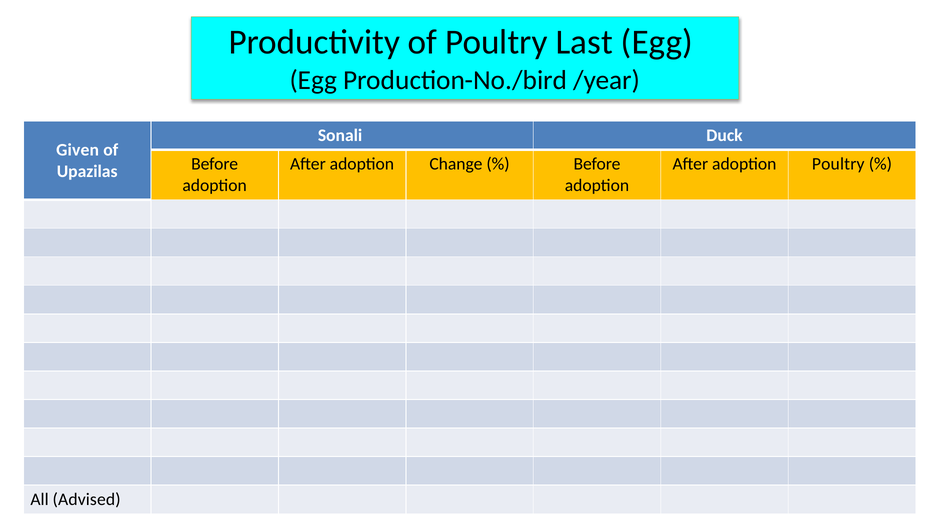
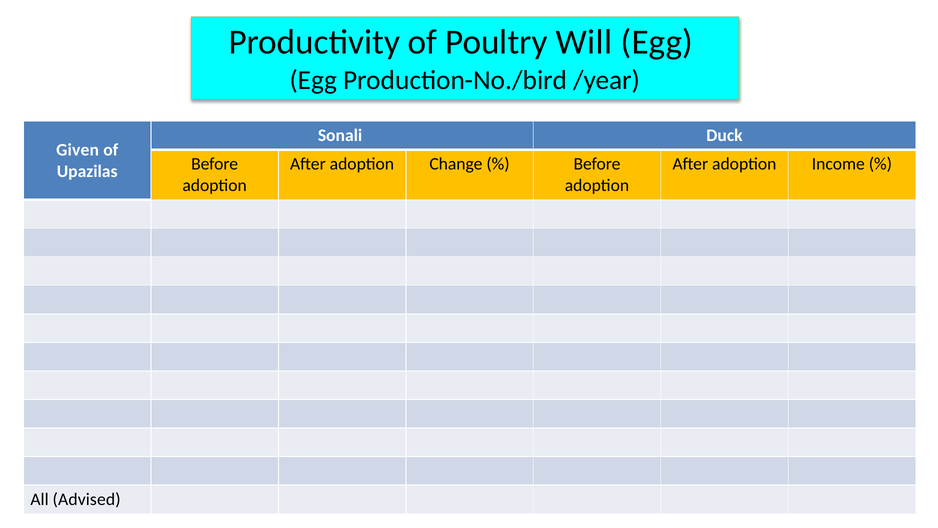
Last: Last -> Will
adoption Poultry: Poultry -> Income
